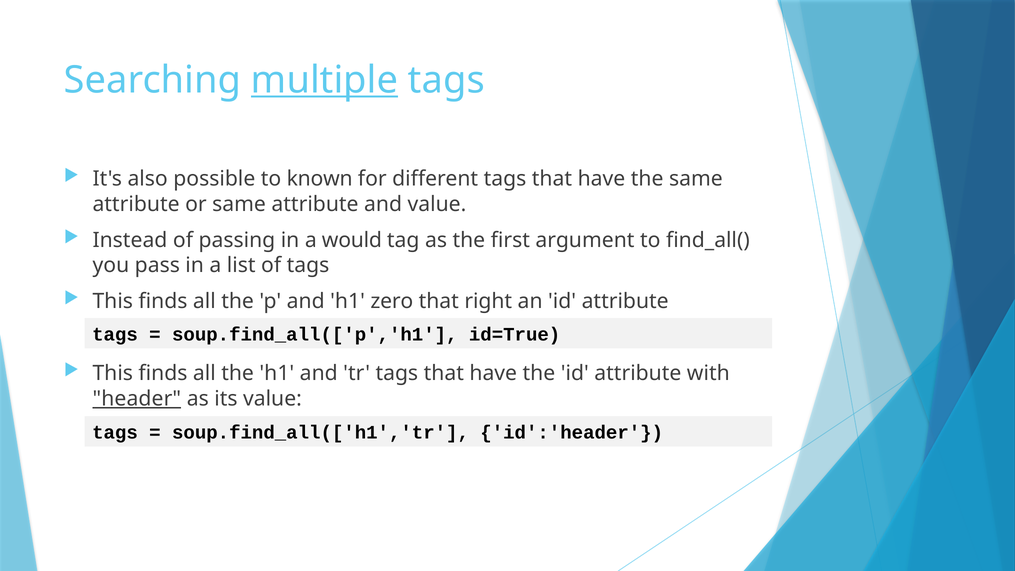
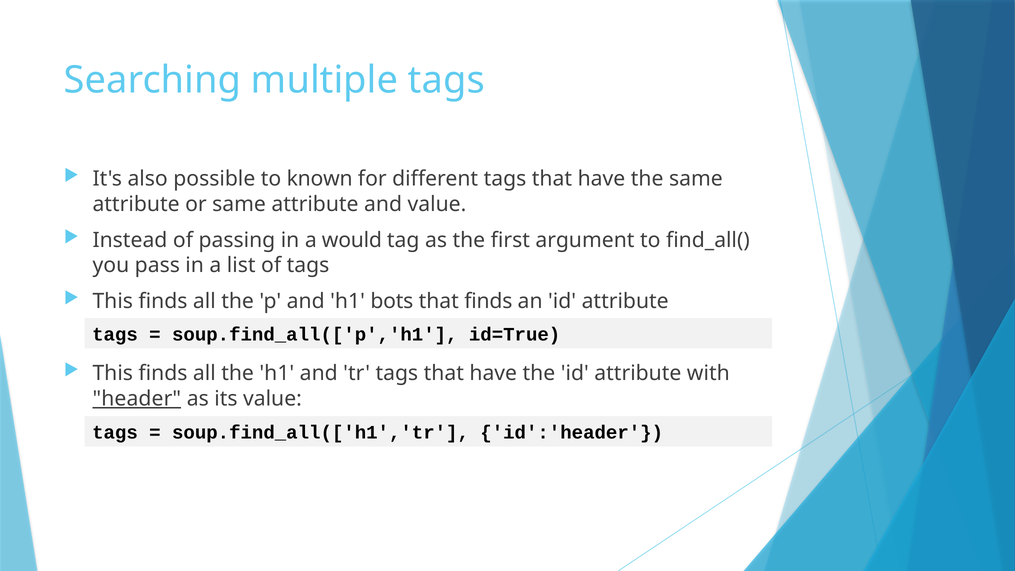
multiple underline: present -> none
zero: zero -> bots
that right: right -> finds
